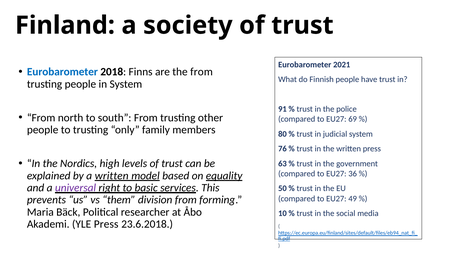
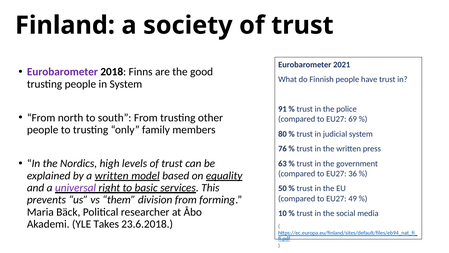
Eurobarometer at (62, 72) colour: blue -> purple
the from: from -> good
YLE Press: Press -> Takes
